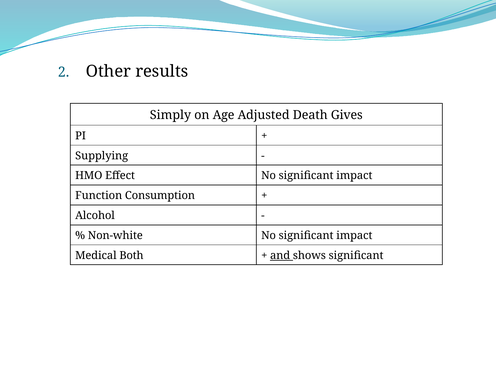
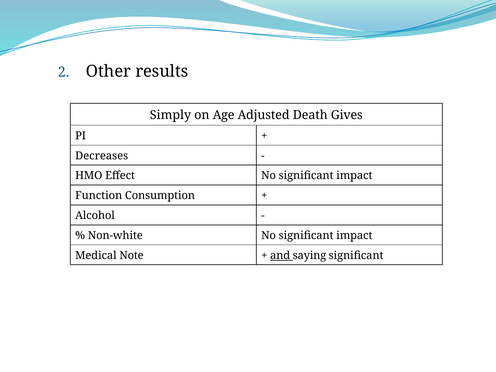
Supplying: Supplying -> Decreases
Both: Both -> Note
shows: shows -> saying
